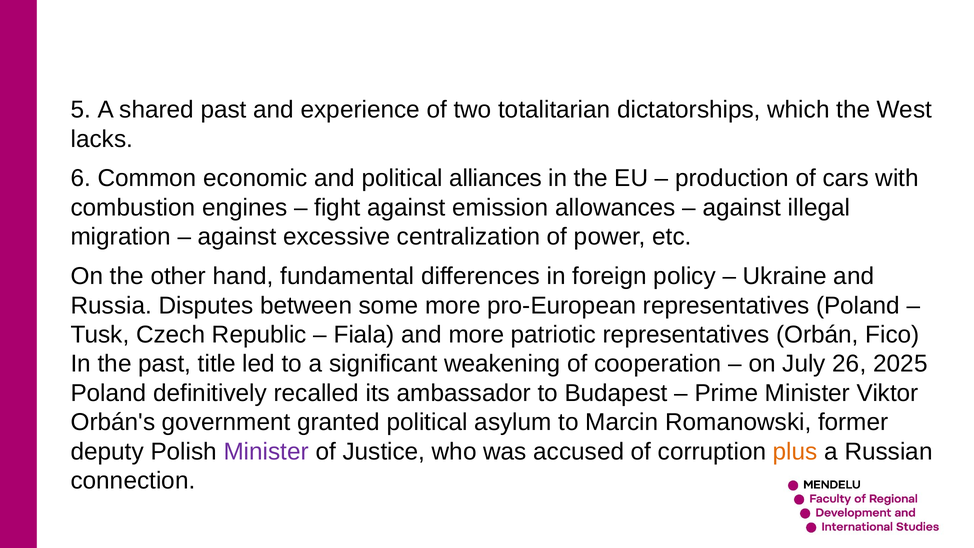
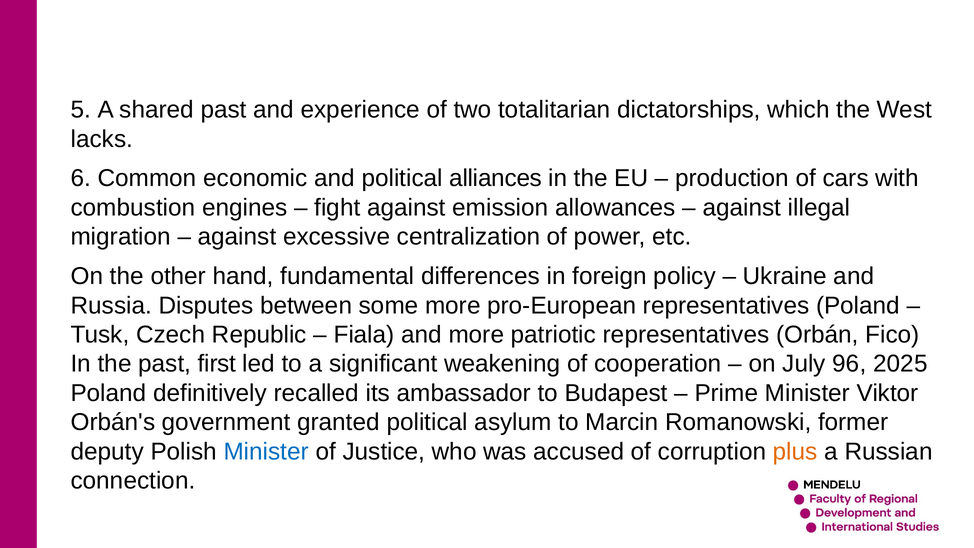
title: title -> first
26: 26 -> 96
Minister at (266, 452) colour: purple -> blue
